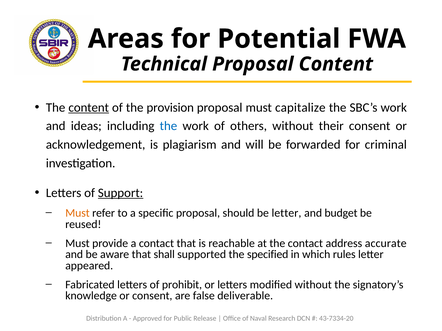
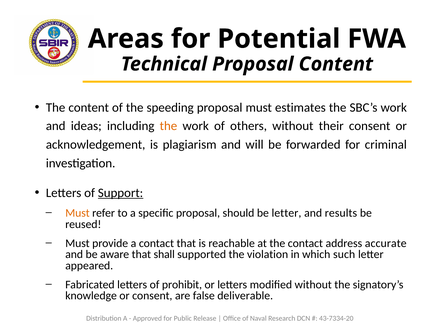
content at (89, 108) underline: present -> none
provision: provision -> speeding
capitalize: capitalize -> estimates
the at (168, 126) colour: blue -> orange
budget: budget -> results
specified: specified -> violation
rules: rules -> such
